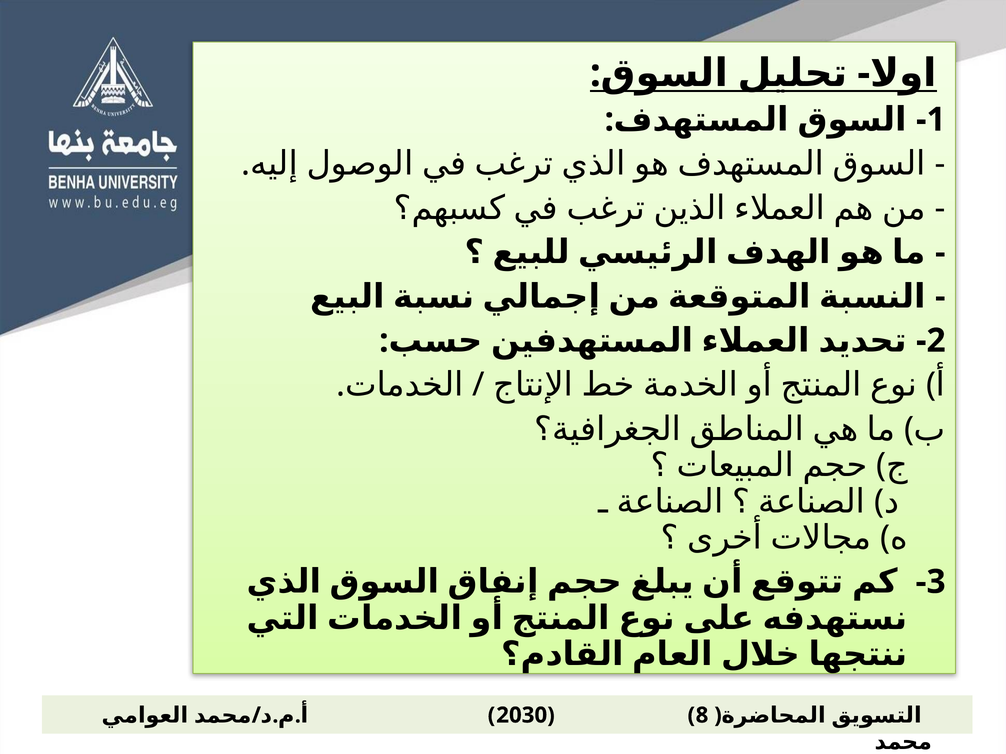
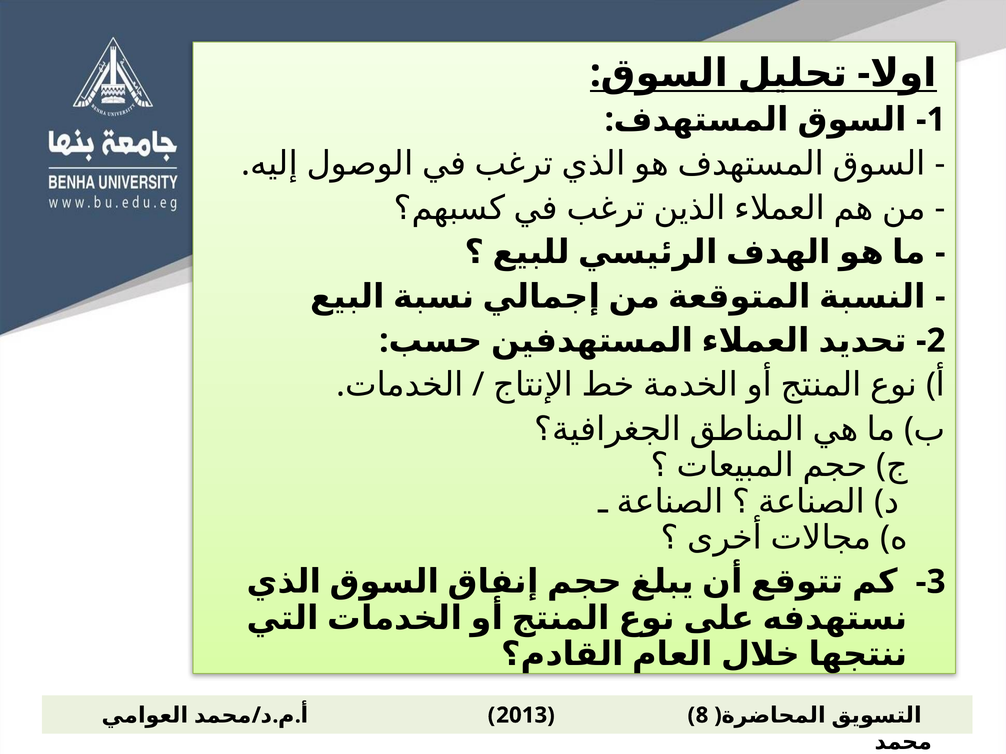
2030: 2030 -> 2013
